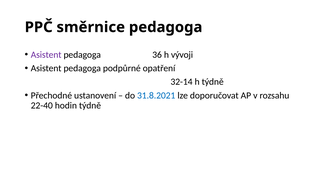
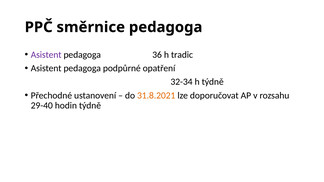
vývoji: vývoji -> tradic
32-14: 32-14 -> 32-34
31.8.2021 colour: blue -> orange
22-40: 22-40 -> 29-40
